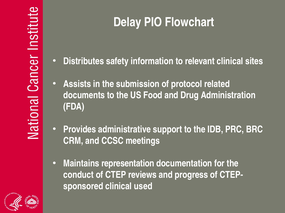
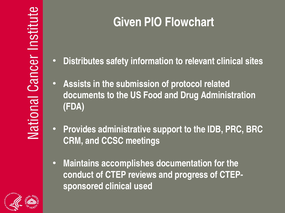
Delay: Delay -> Given
representation: representation -> accomplishes
